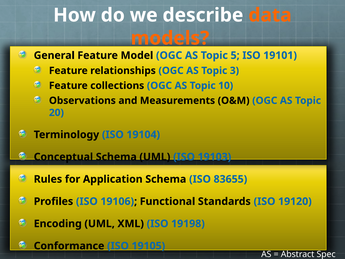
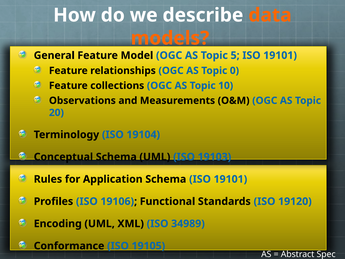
3: 3 -> 0
Schema ISO 83655: 83655 -> 19101
19198: 19198 -> 34989
